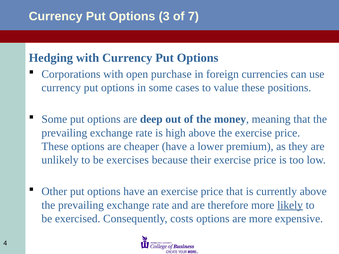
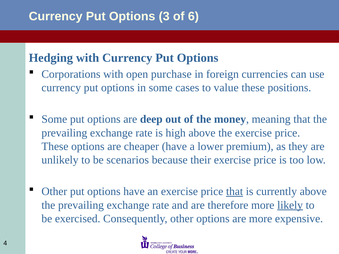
7: 7 -> 6
exercises: exercises -> scenarios
that at (235, 192) underline: none -> present
Consequently costs: costs -> other
